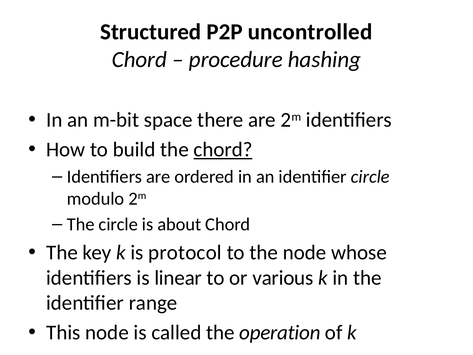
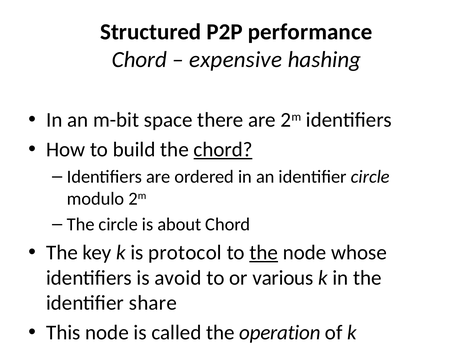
uncontrolled: uncontrolled -> performance
procedure: procedure -> expensive
the at (264, 252) underline: none -> present
linear: linear -> avoid
range: range -> share
